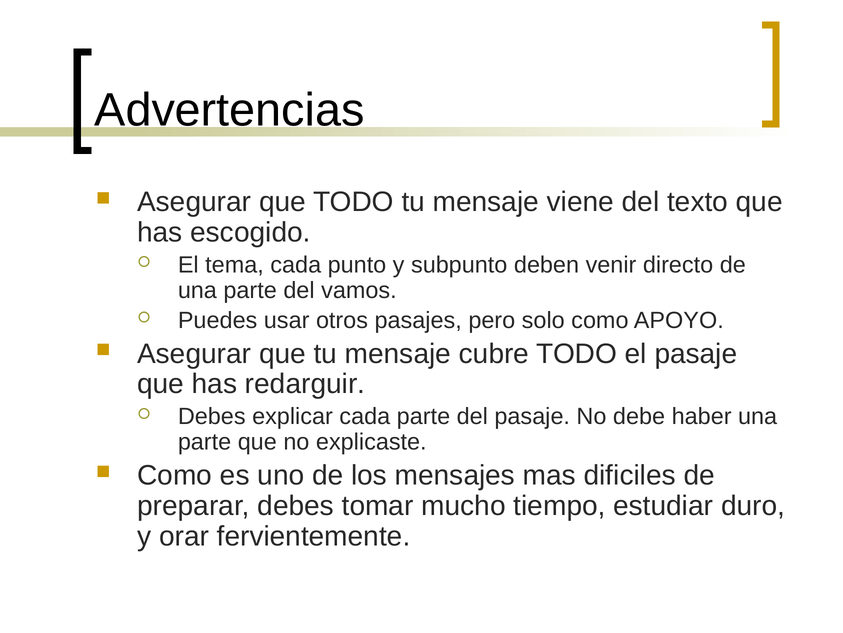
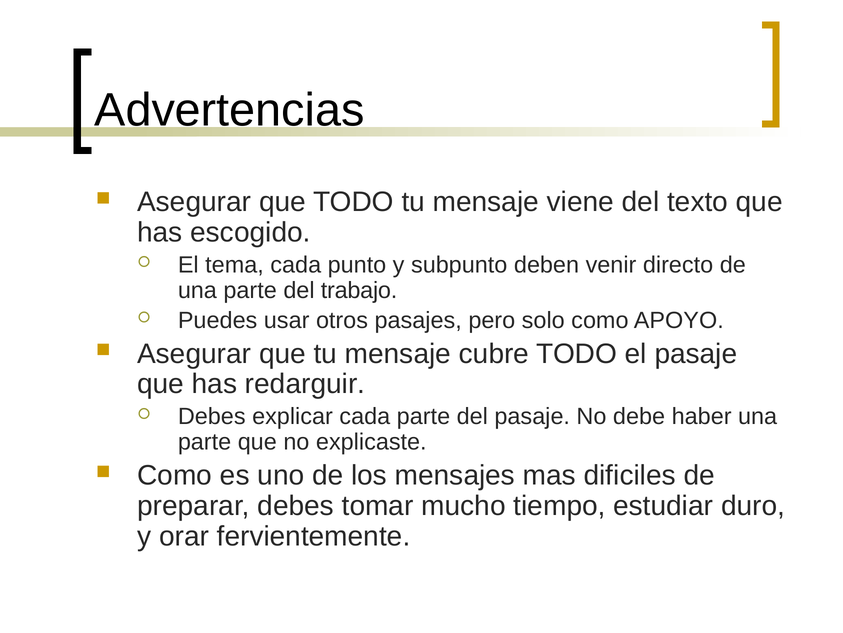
vamos: vamos -> trabajo
